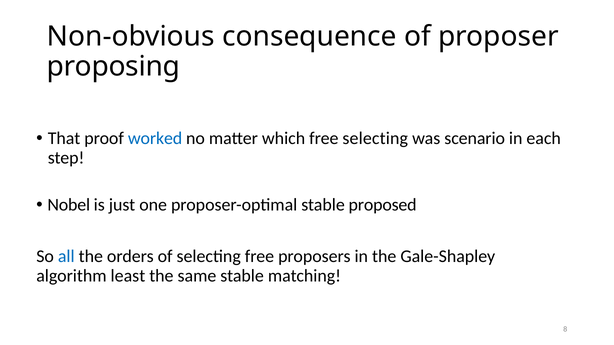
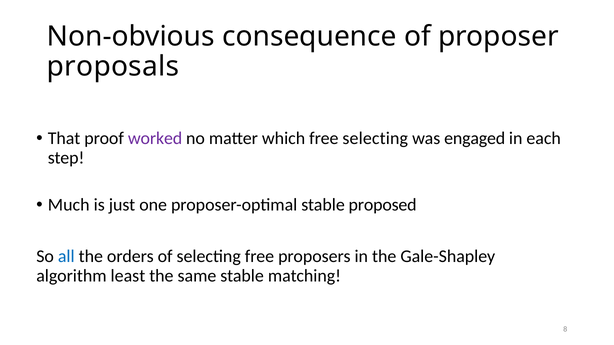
proposing: proposing -> proposals
worked colour: blue -> purple
scenario: scenario -> engaged
Nobel: Nobel -> Much
